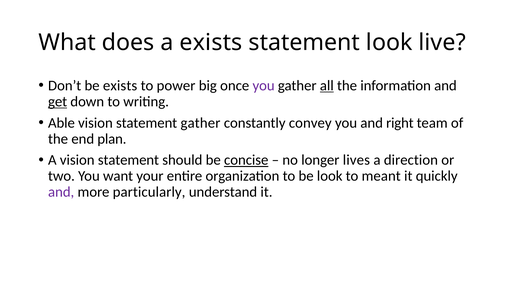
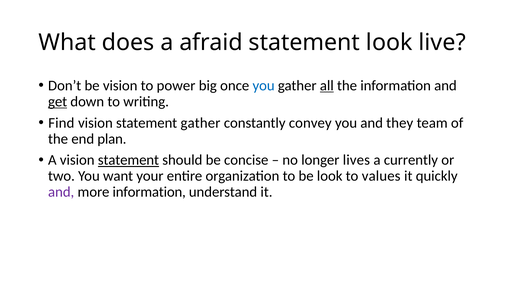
a exists: exists -> afraid
be exists: exists -> vision
you at (264, 86) colour: purple -> blue
Able: Able -> Find
right: right -> they
statement at (128, 160) underline: none -> present
concise underline: present -> none
direction: direction -> currently
meant: meant -> values
more particularly: particularly -> information
